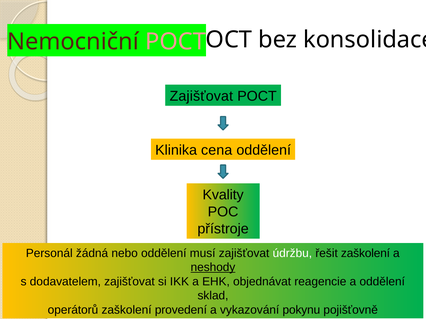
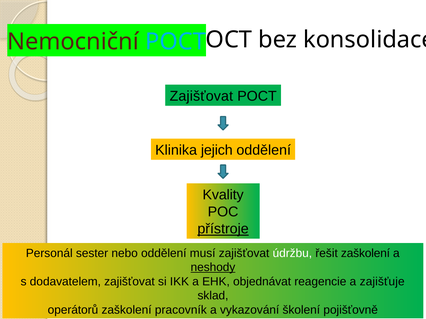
POCT at (176, 42) colour: pink -> light blue
cena: cena -> jejich
přístroje underline: none -> present
žádná: žádná -> sester
a oddělení: oddělení -> zajišťuje
provedení: provedení -> pracovník
pokynu: pokynu -> školení
